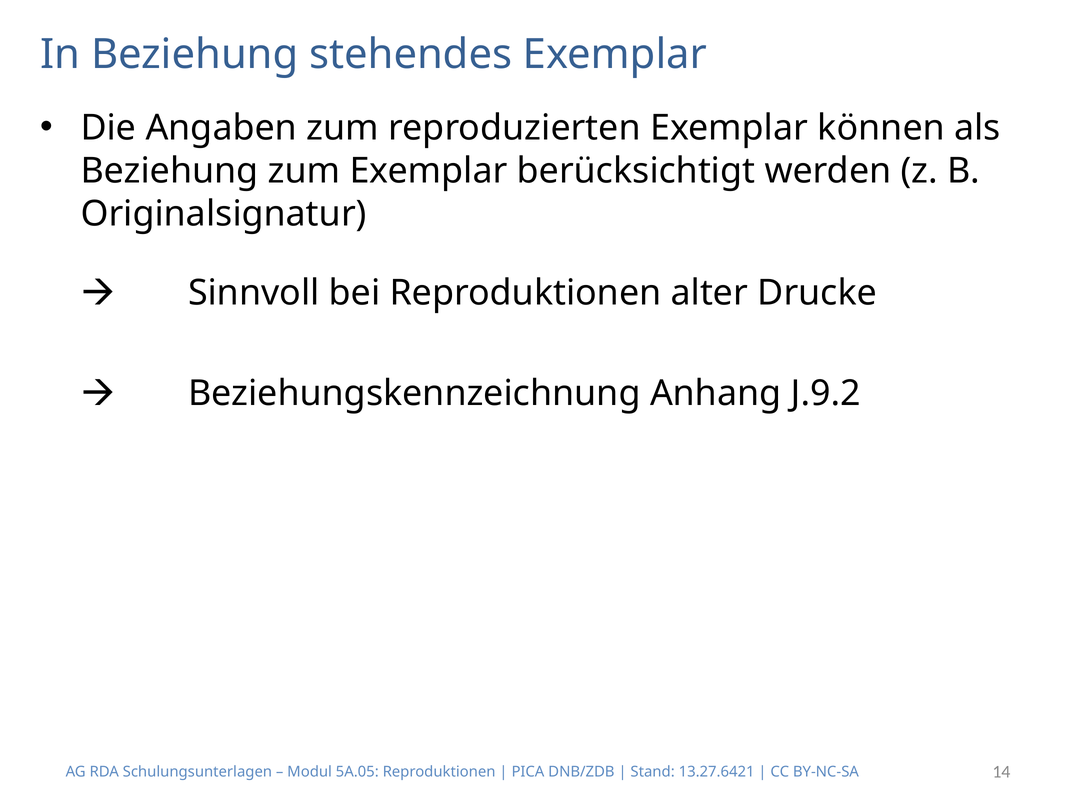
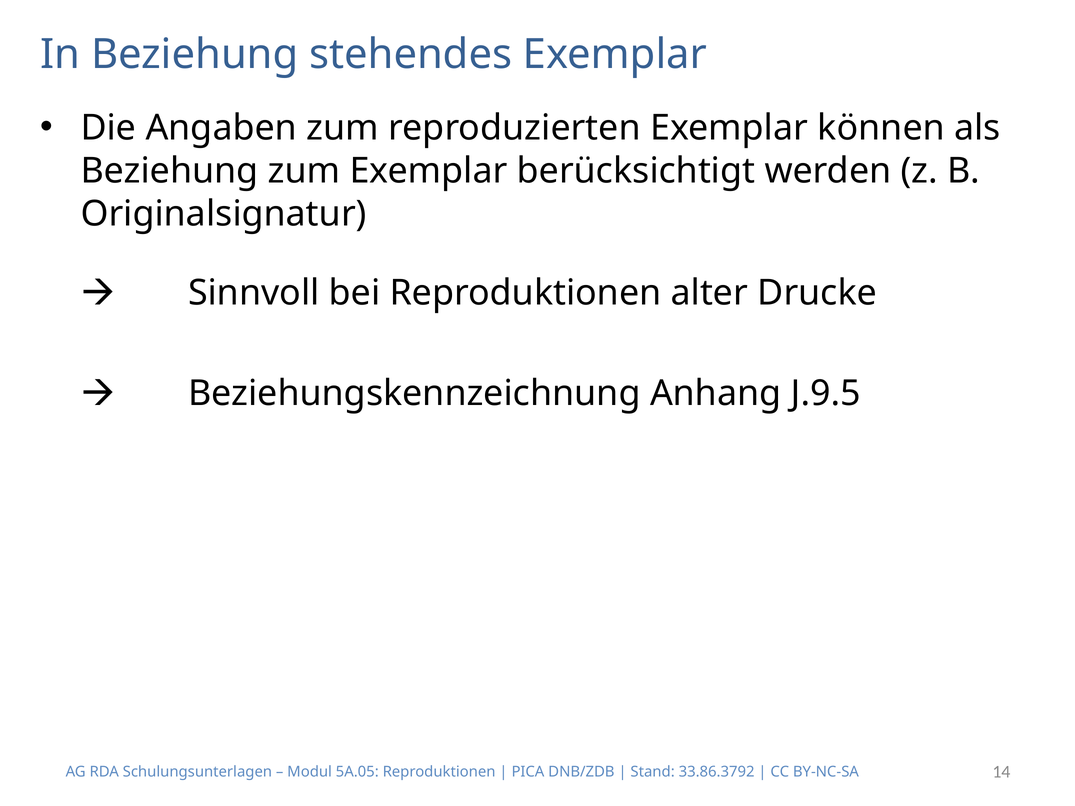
J.9.2: J.9.2 -> J.9.5
13.27.6421: 13.27.6421 -> 33.86.3792
